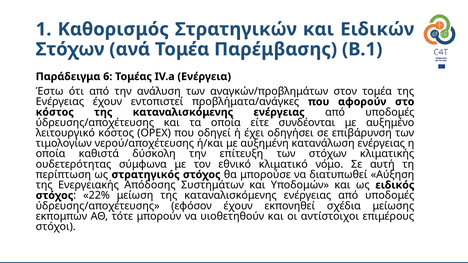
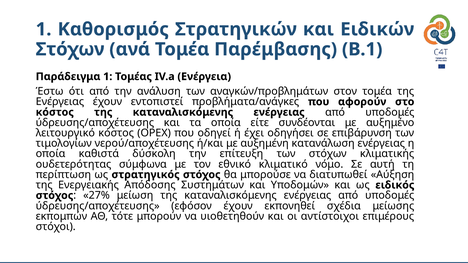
Παράδειγμα 6: 6 -> 1
22%: 22% -> 27%
